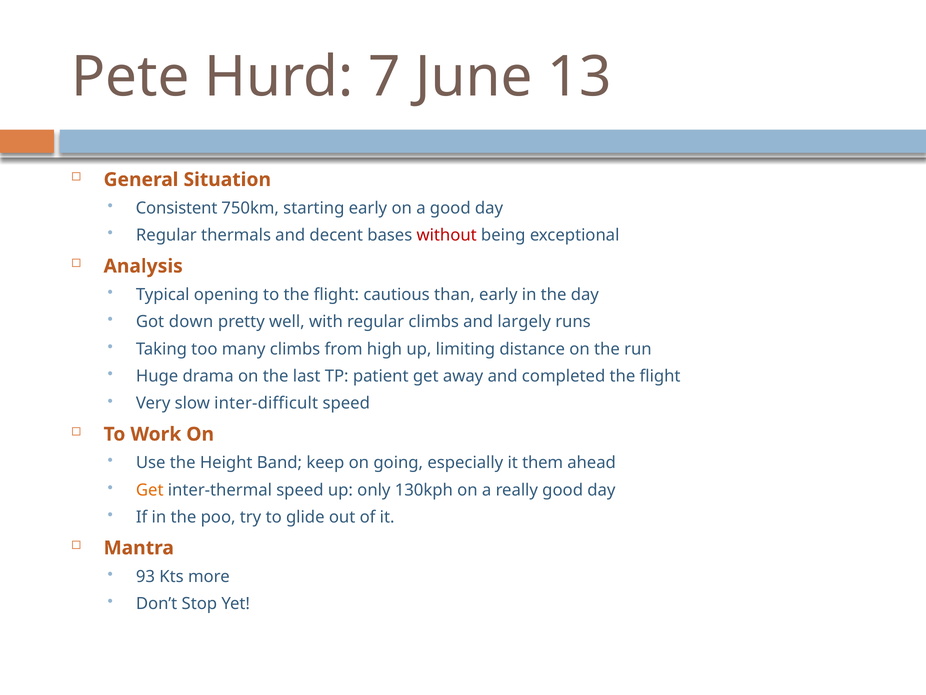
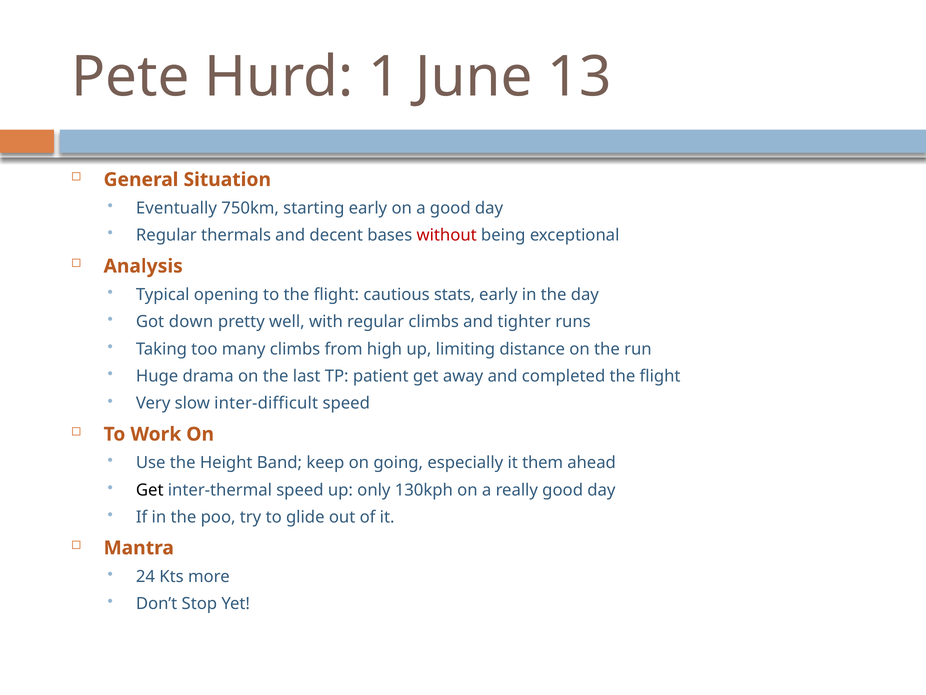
7: 7 -> 1
Consistent: Consistent -> Eventually
than: than -> stats
largely: largely -> tighter
Get at (150, 490) colour: orange -> black
93: 93 -> 24
